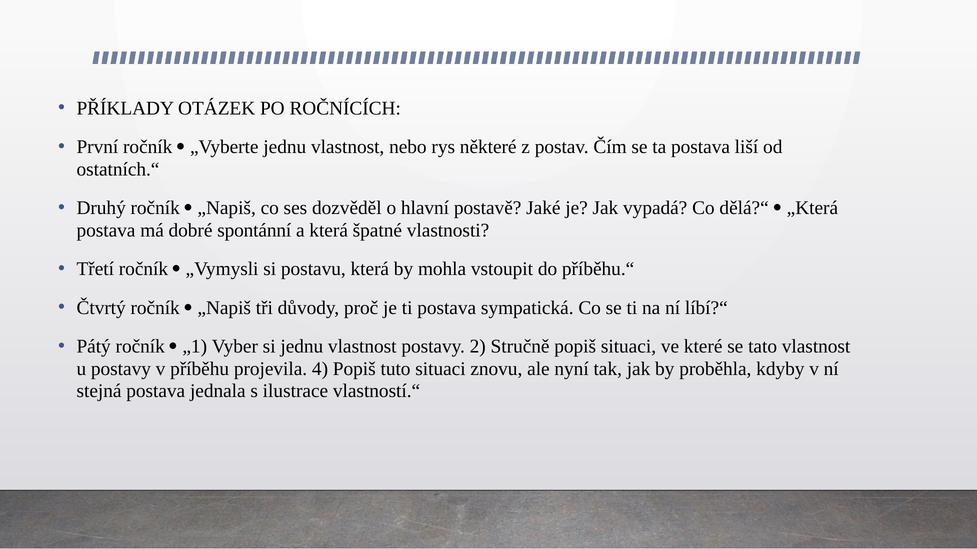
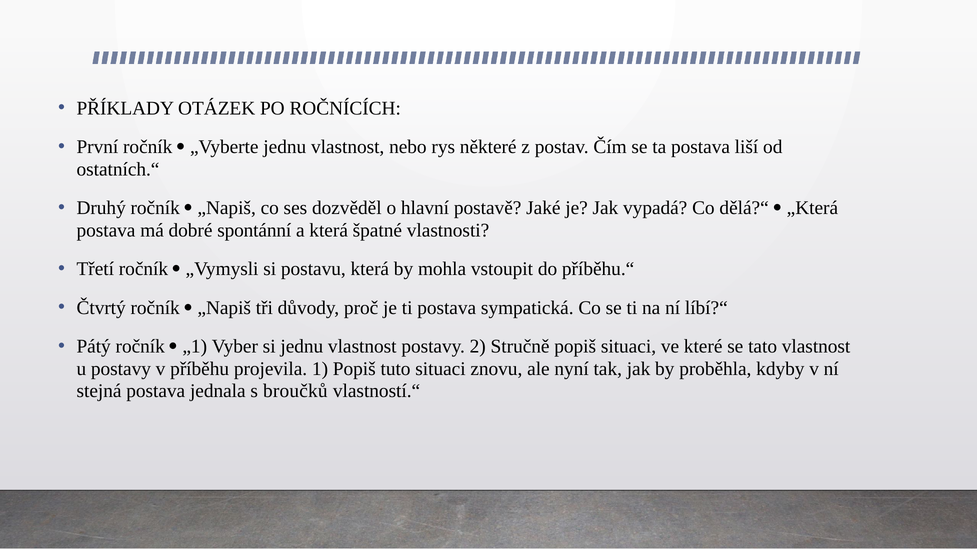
4: 4 -> 1
ilustrace: ilustrace -> broučků
